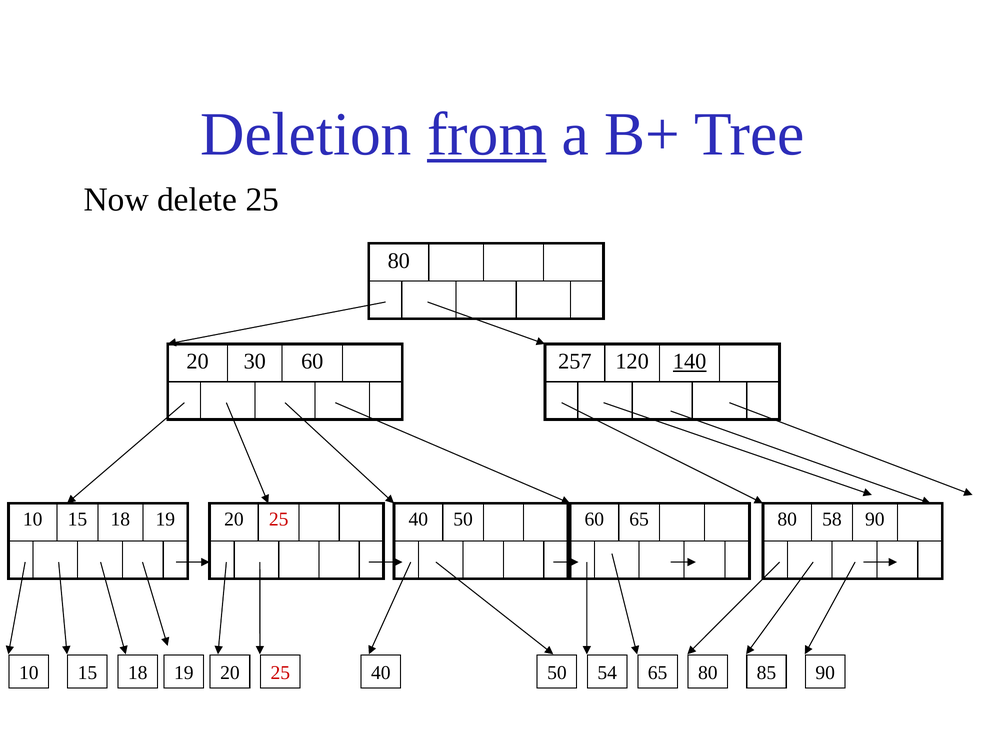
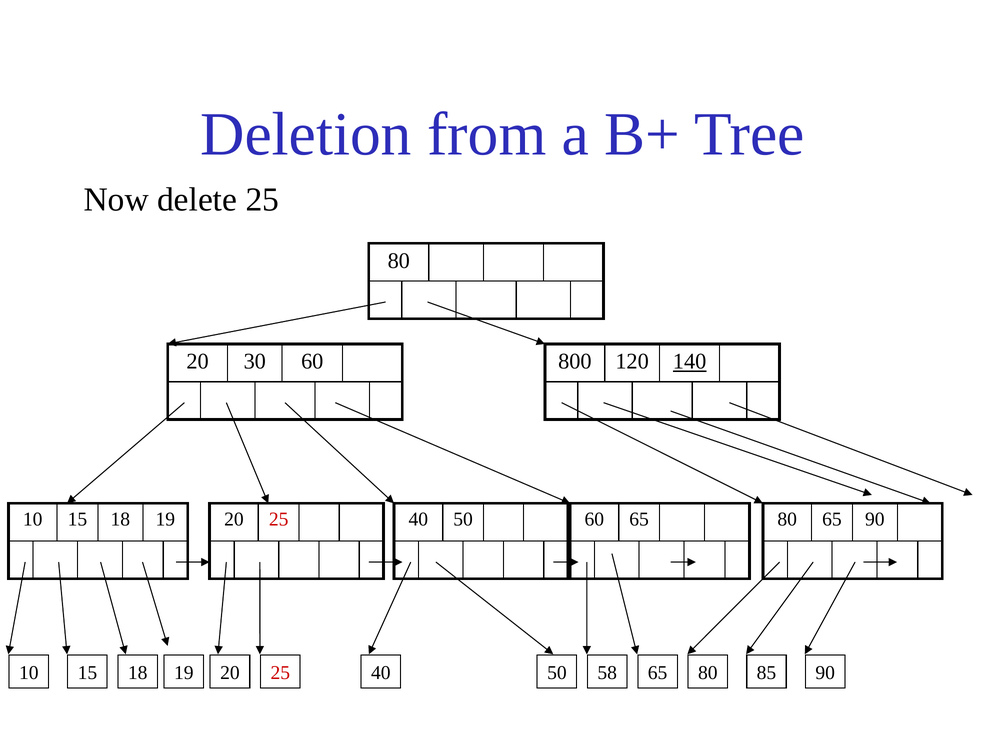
from underline: present -> none
257: 257 -> 800
80 58: 58 -> 65
54: 54 -> 58
